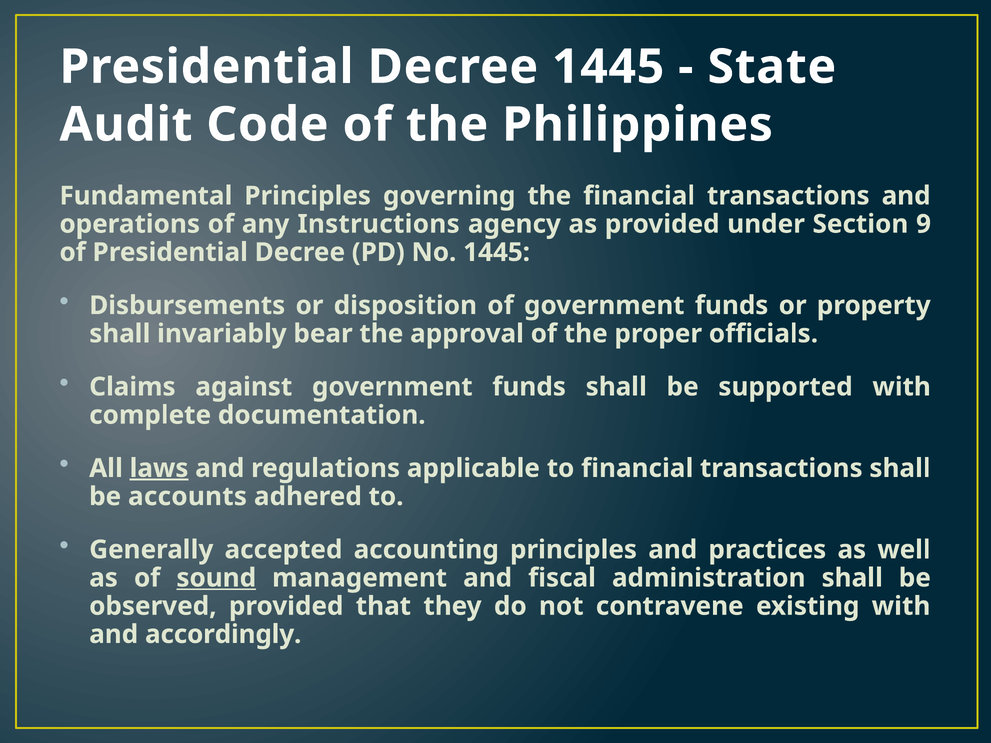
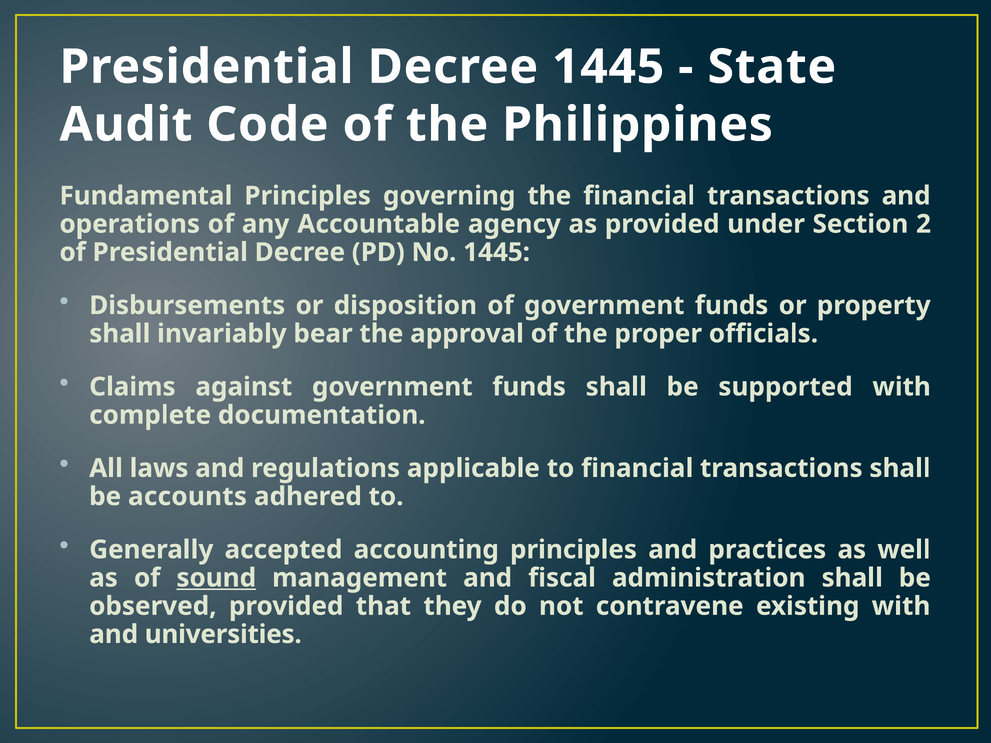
Instructions: Instructions -> Accountable
9: 9 -> 2
laws underline: present -> none
accordingly: accordingly -> universities
